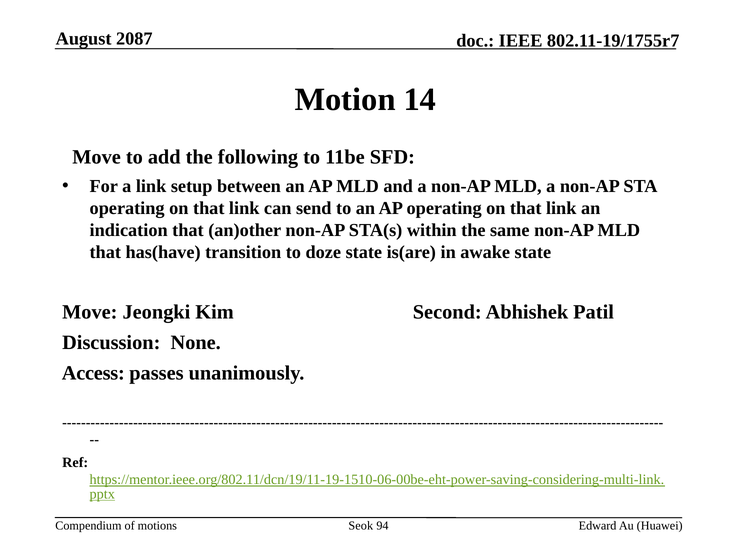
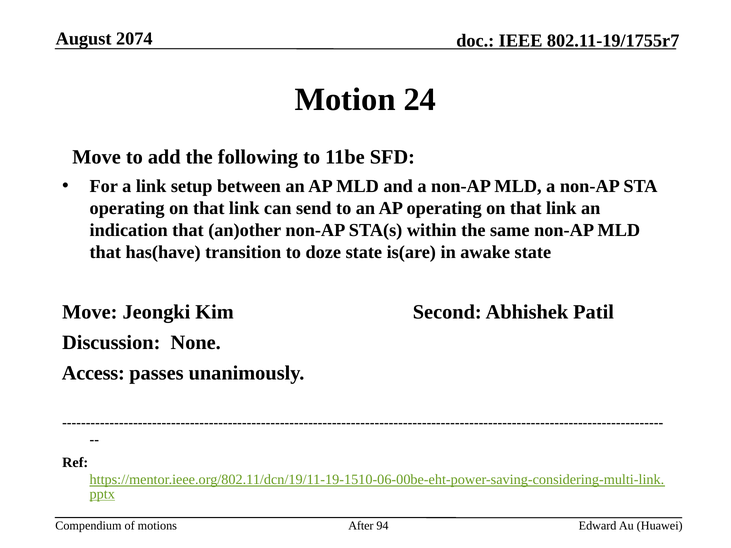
2087: 2087 -> 2074
14: 14 -> 24
Seok: Seok -> After
